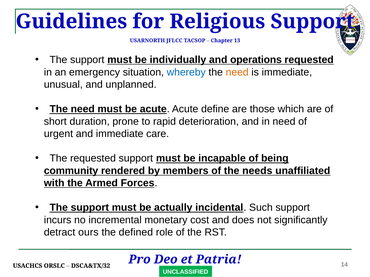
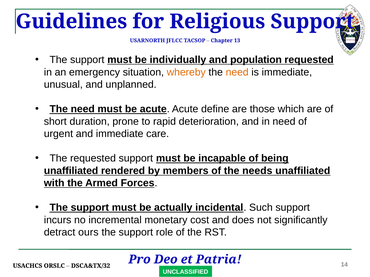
operations: operations -> population
whereby colour: blue -> orange
community at (71, 171): community -> unaffiliated
defined at (136, 233): defined -> support
